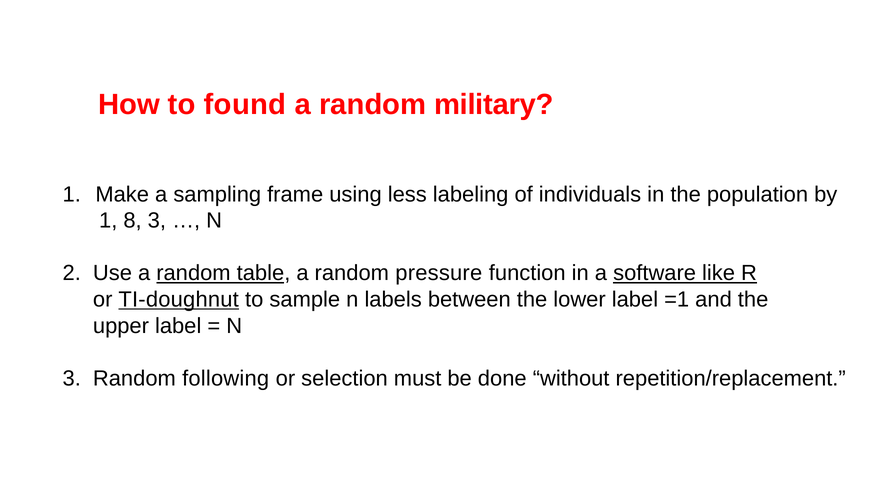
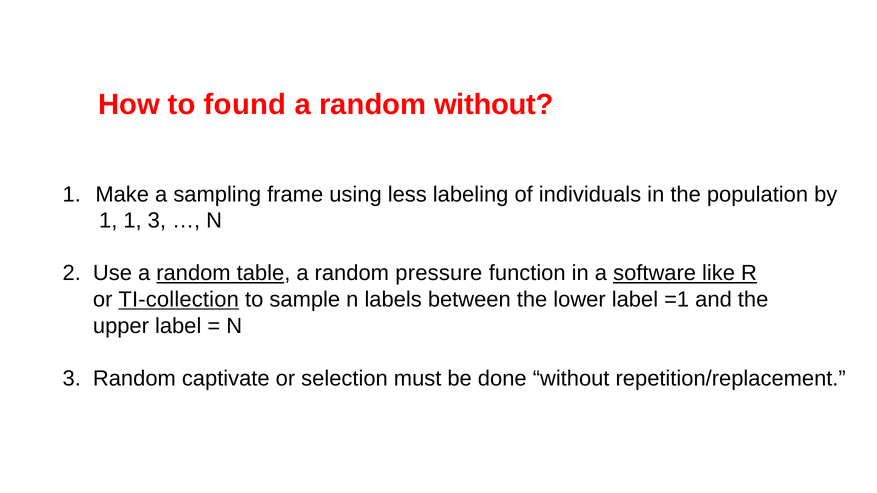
random military: military -> without
1 8: 8 -> 1
TI-doughnut: TI-doughnut -> TI-collection
following: following -> captivate
